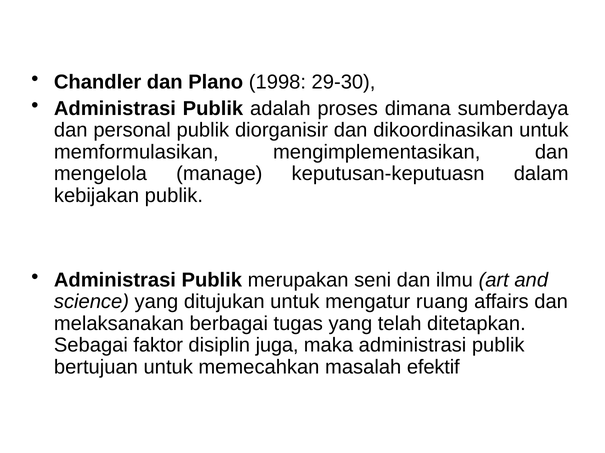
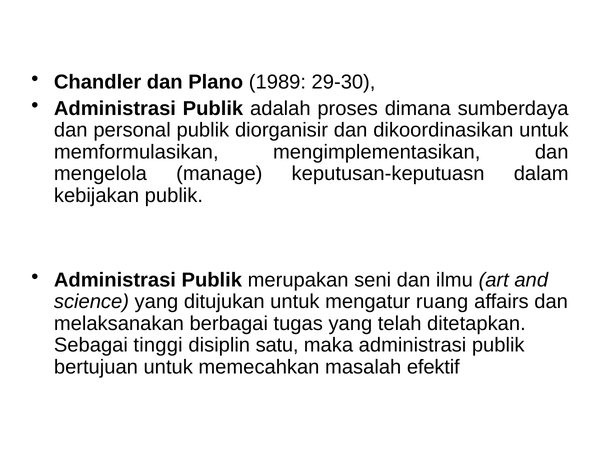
1998: 1998 -> 1989
faktor: faktor -> tinggi
juga: juga -> satu
